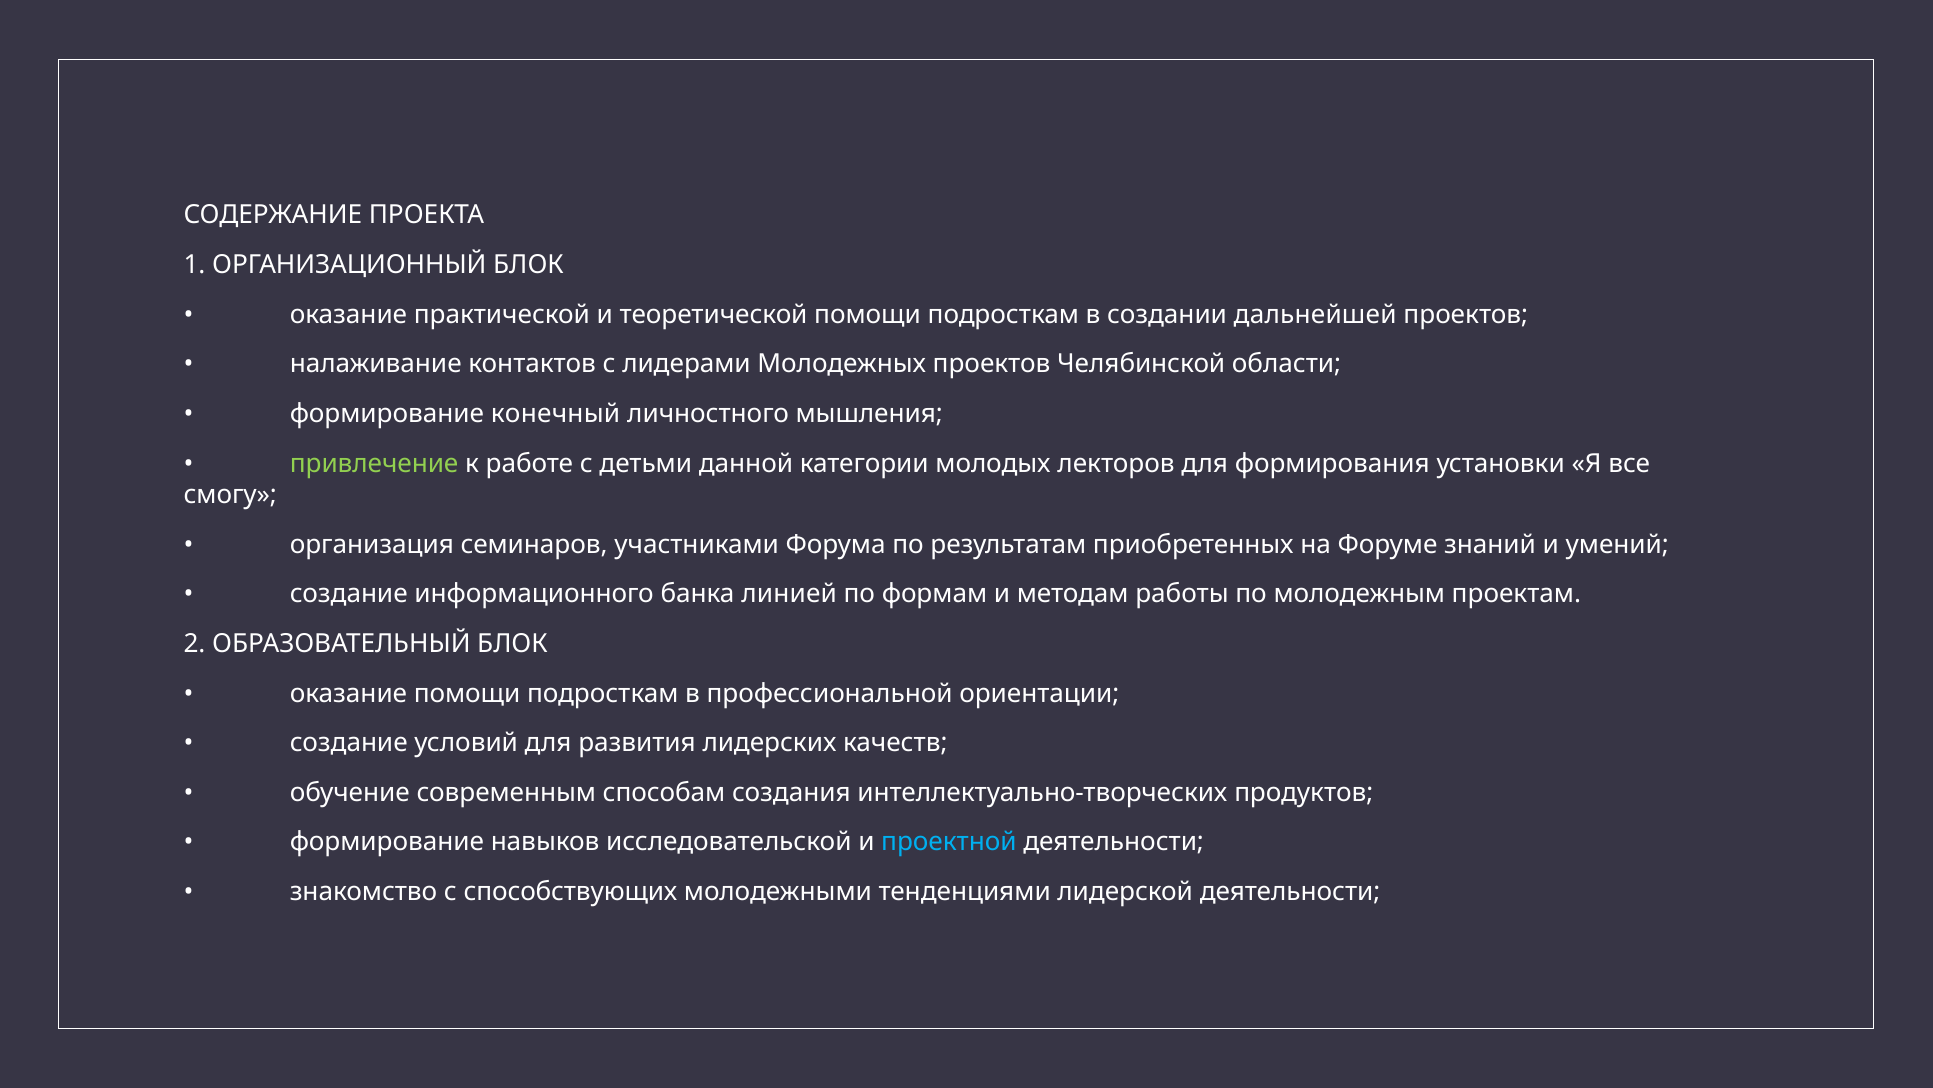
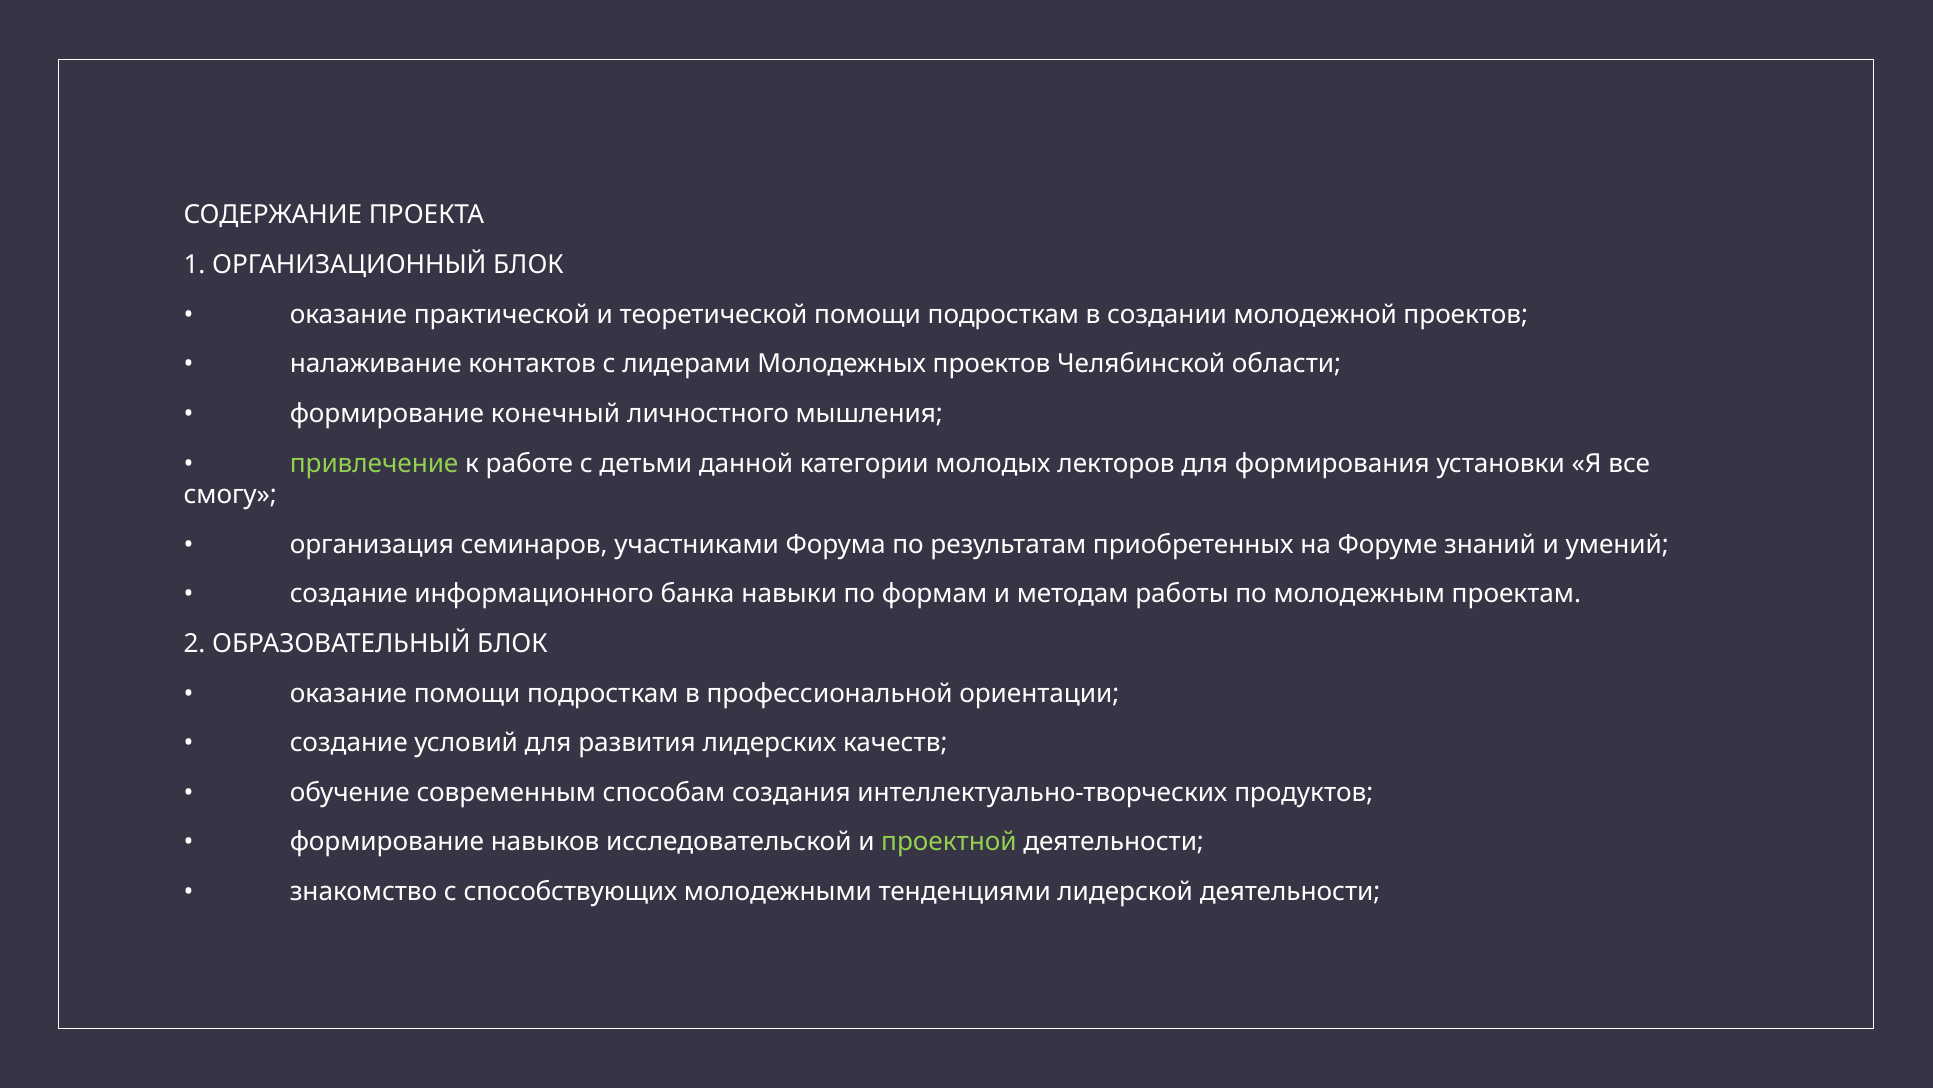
дальнейшей: дальнейшей -> молодежной
линией: линией -> навыки
проектной colour: light blue -> light green
